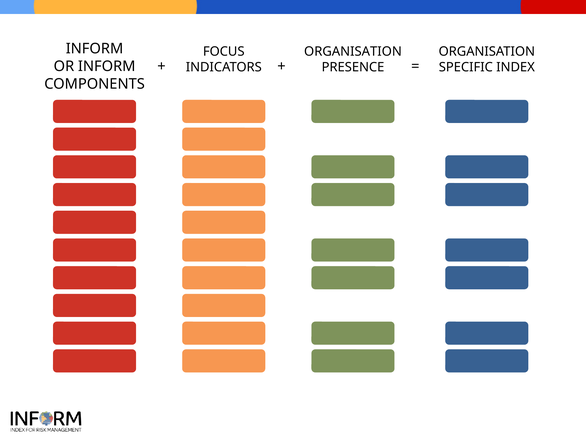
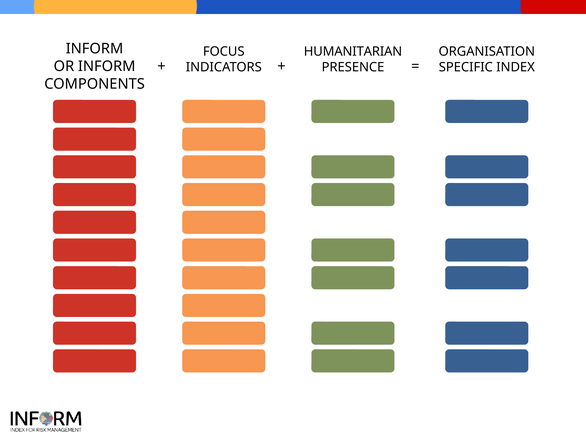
ORGANISATION at (353, 51): ORGANISATION -> HUMANITARIAN
